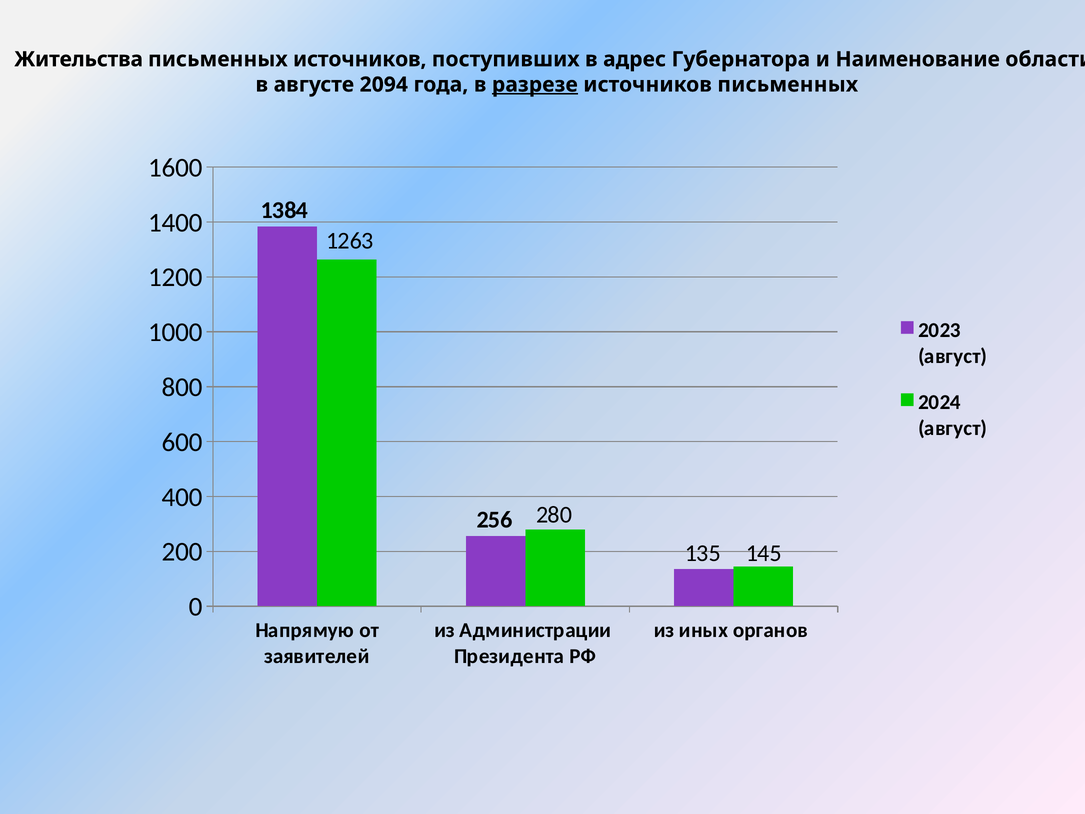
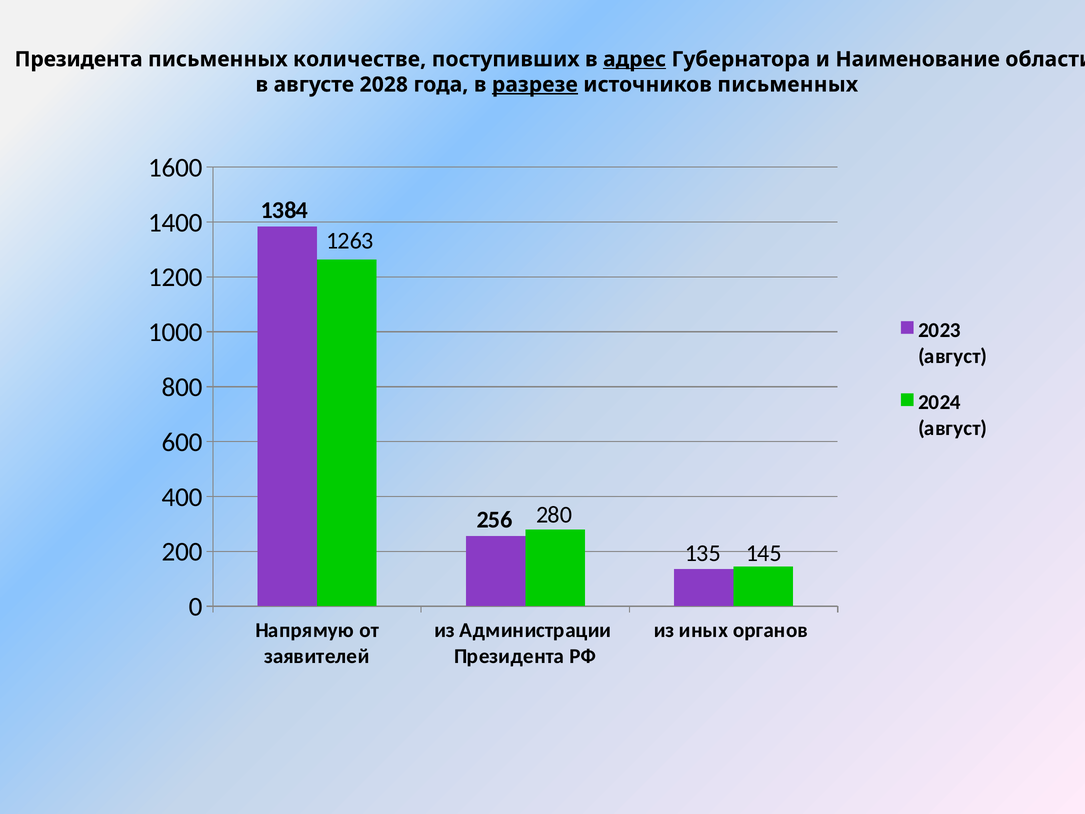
Жительства at (79, 59): Жительства -> Президента
письменных источников: источников -> количестве
адрес underline: none -> present
2094: 2094 -> 2028
